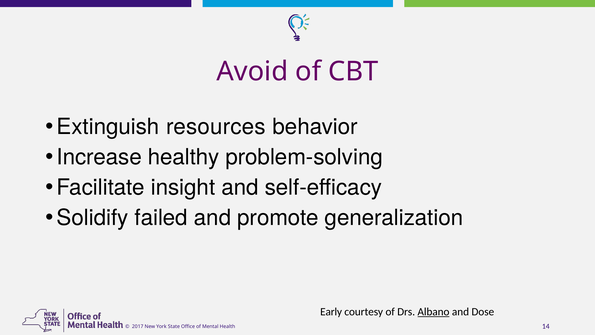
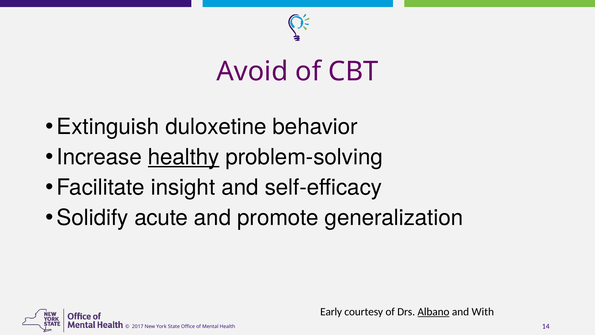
resources: resources -> duloxetine
healthy underline: none -> present
failed: failed -> acute
Dose: Dose -> With
